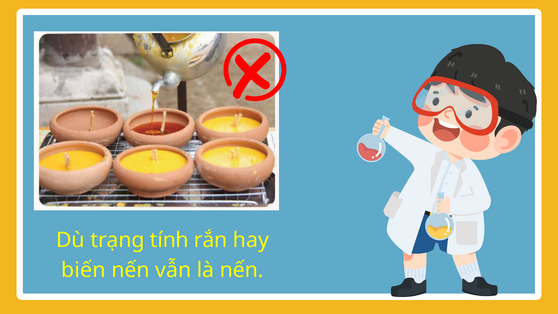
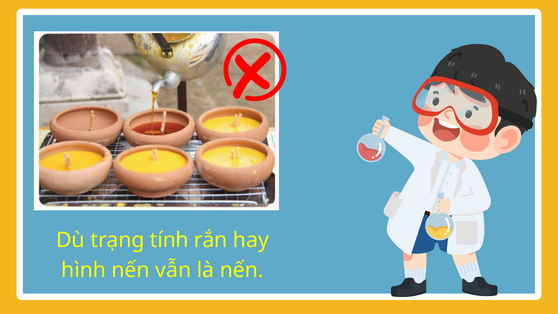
biến: biến -> hình
